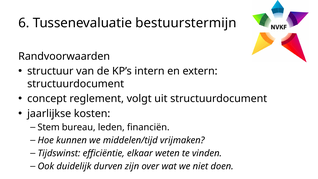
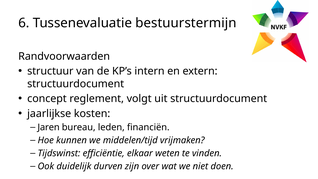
Stem: Stem -> Jaren
